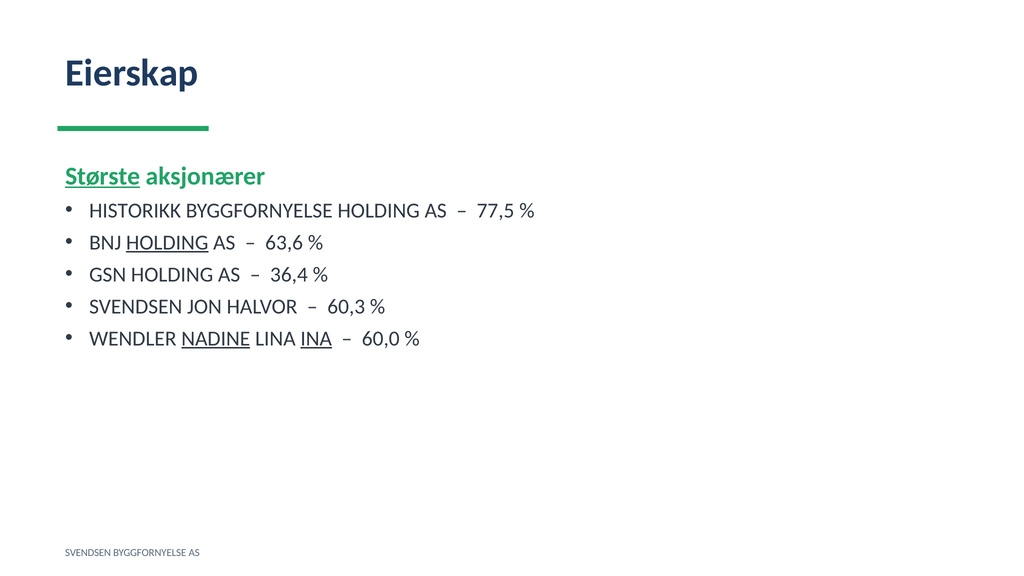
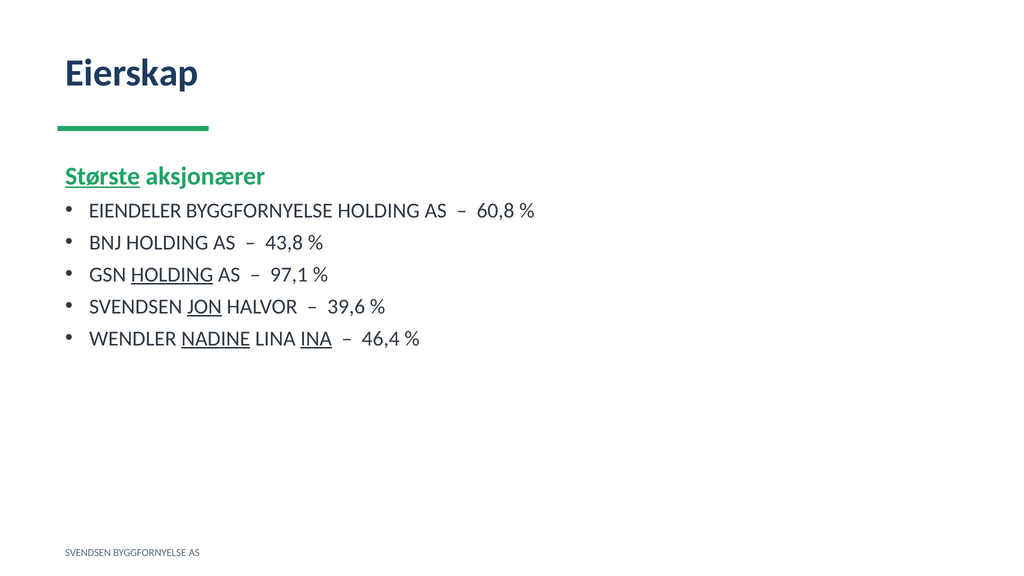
HISTORIKK: HISTORIKK -> EIENDELER
77,5: 77,5 -> 60,8
HOLDING at (167, 243) underline: present -> none
63,6: 63,6 -> 43,8
HOLDING at (172, 275) underline: none -> present
36,4: 36,4 -> 97,1
JON underline: none -> present
60,3: 60,3 -> 39,6
60,0: 60,0 -> 46,4
